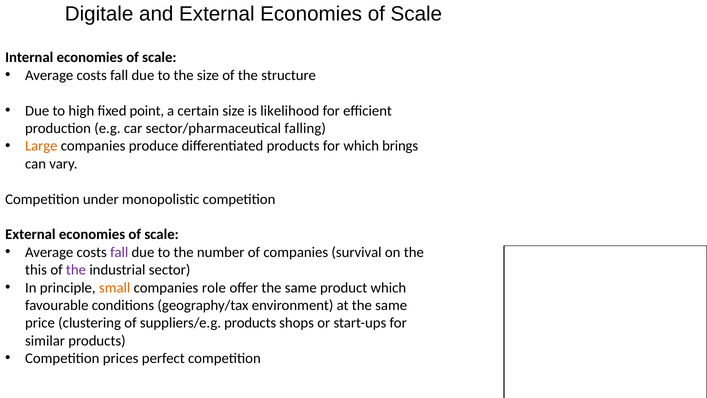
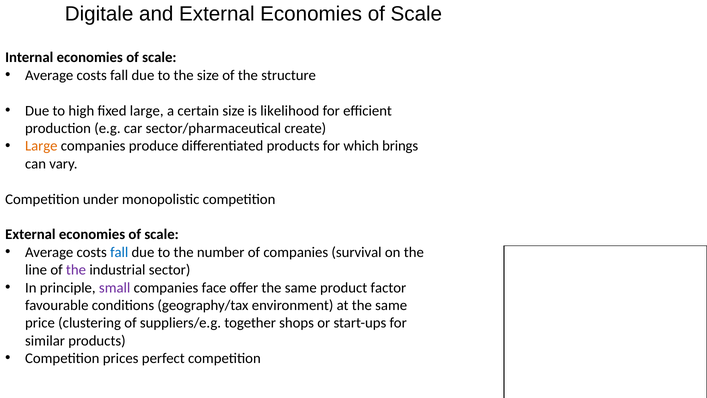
fixed point: point -> large
falling: falling -> create
fall at (119, 252) colour: purple -> blue
this: this -> line
small colour: orange -> purple
role: role -> face
product which: which -> factor
suppliers/e.g products: products -> together
